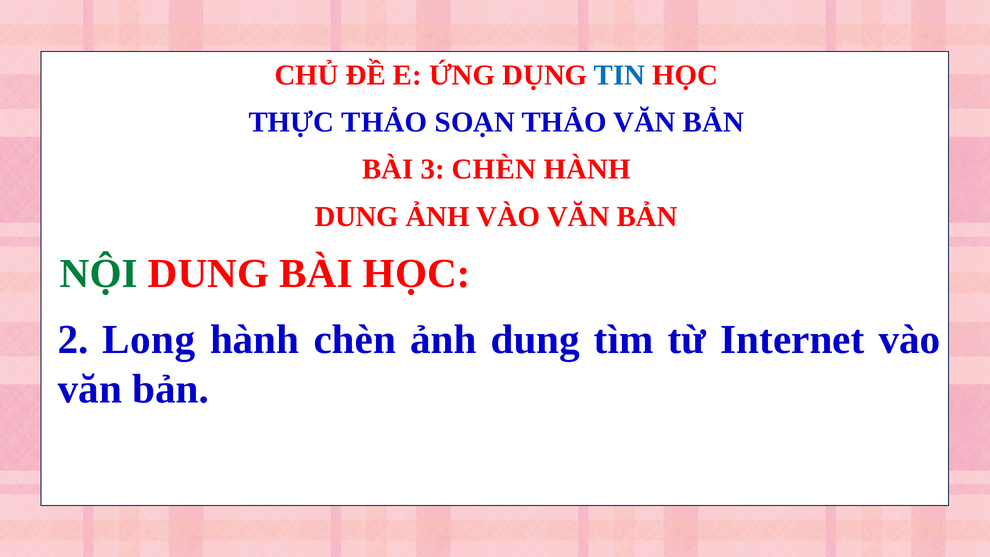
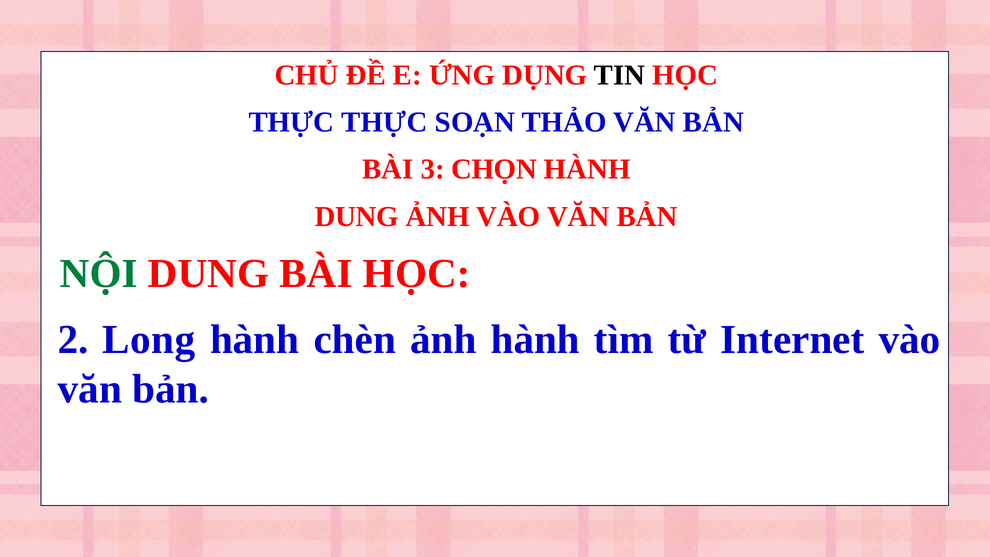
TIN colour: blue -> black
THỰC THẢO: THẢO -> THỰC
3 CHÈN: CHÈN -> CHỌN
ảnh dung: dung -> hành
